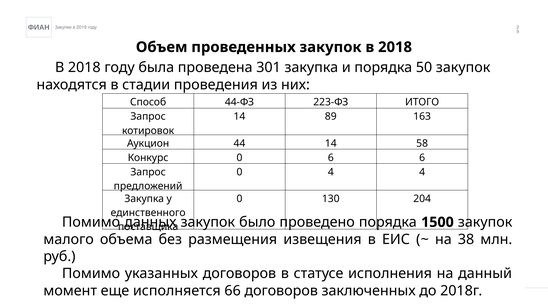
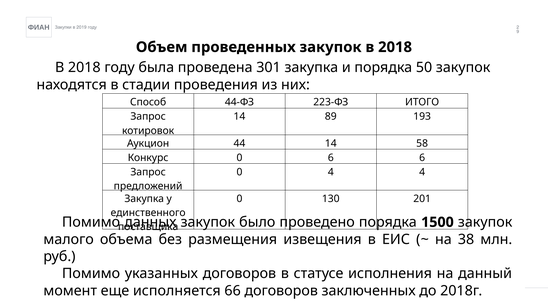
163: 163 -> 193
130 204: 204 -> 201
